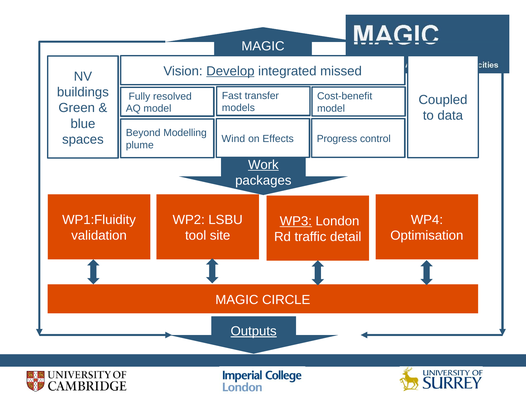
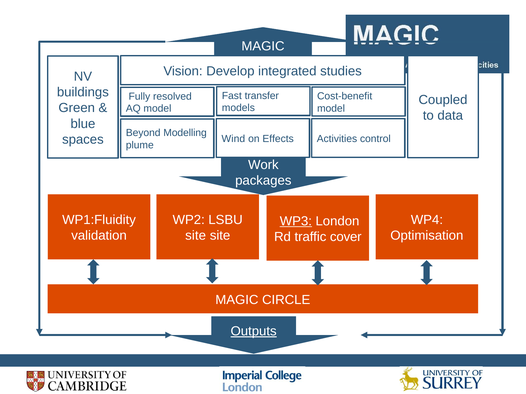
Develop underline: present -> none
missed: missed -> studies
Progress: Progress -> Activities
Work underline: present -> none
tool at (196, 236): tool -> site
detail: detail -> cover
